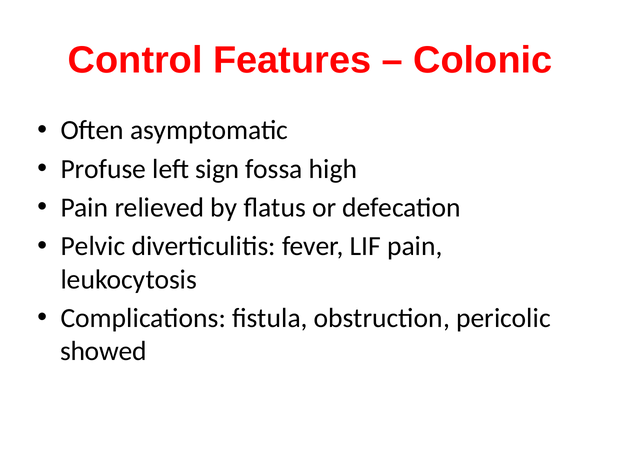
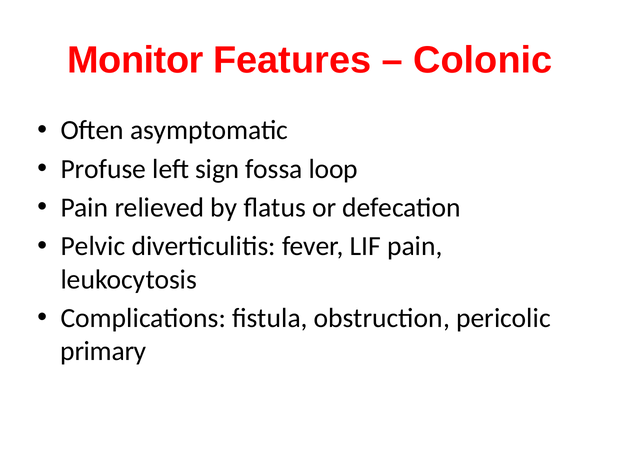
Control: Control -> Monitor
high: high -> loop
showed: showed -> primary
